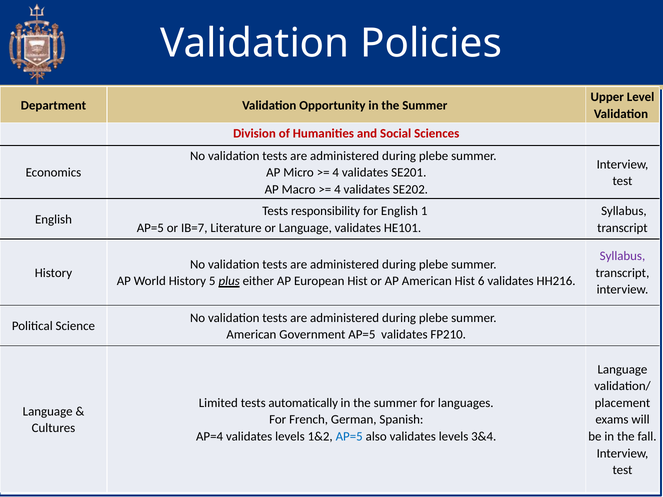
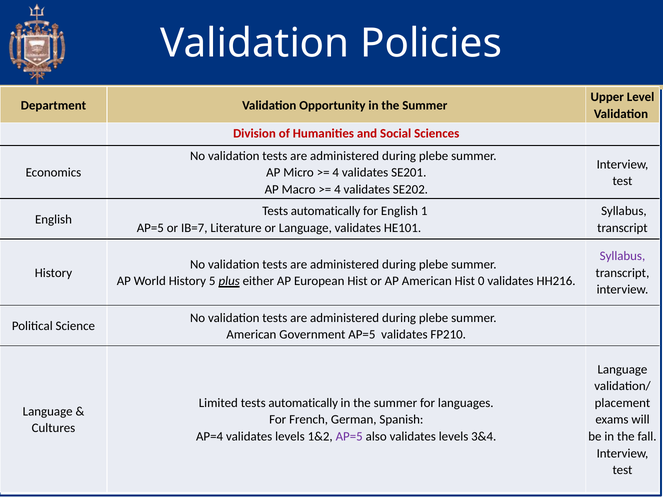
responsibility at (326, 211): responsibility -> automatically
6: 6 -> 0
AP=5 at (349, 437) colour: blue -> purple
